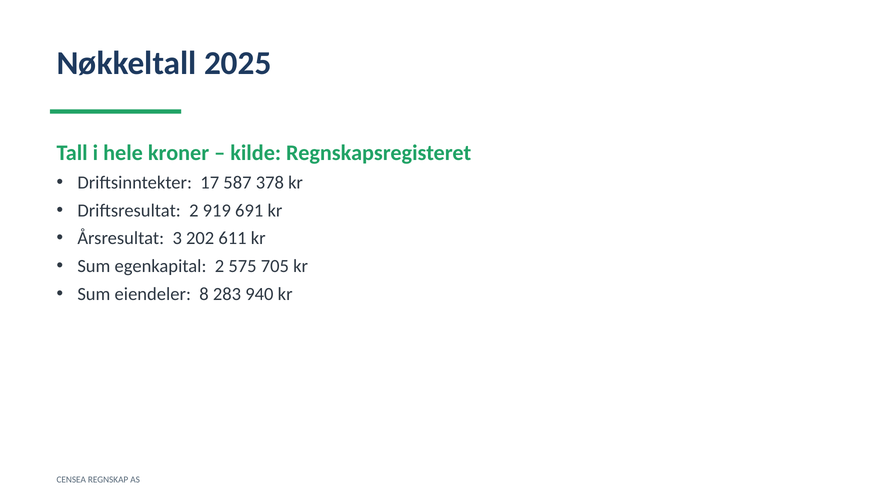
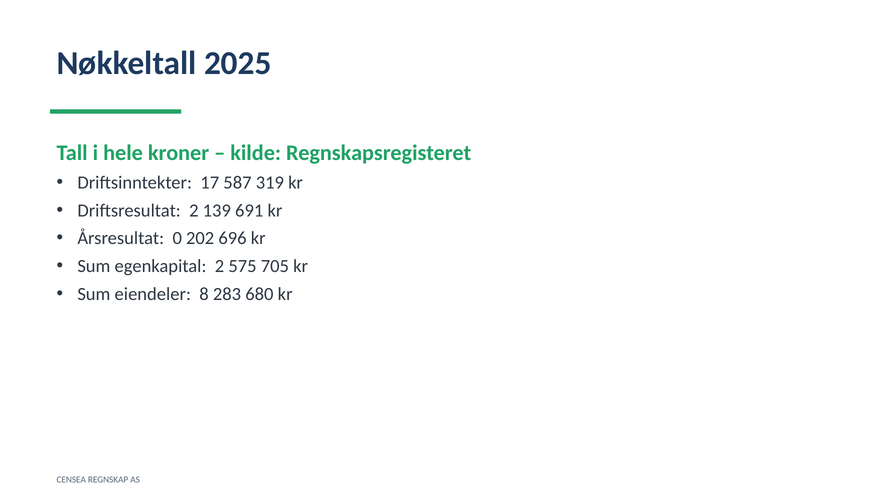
378: 378 -> 319
919: 919 -> 139
3: 3 -> 0
611: 611 -> 696
940: 940 -> 680
